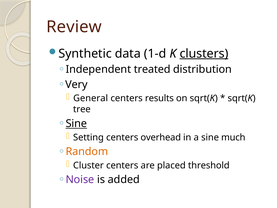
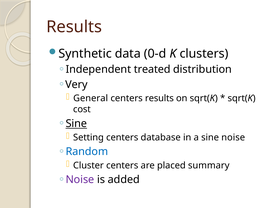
Review at (74, 27): Review -> Results
1-d: 1-d -> 0-d
clusters underline: present -> none
tree: tree -> cost
overhead: overhead -> database
sine much: much -> noise
Random colour: orange -> blue
threshold: threshold -> summary
